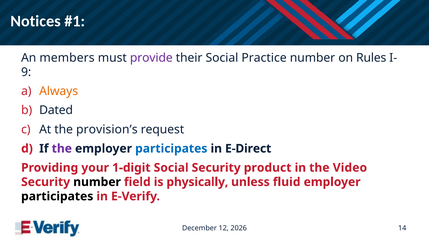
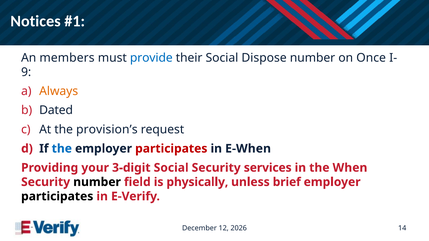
provide colour: purple -> blue
Practice: Practice -> Dispose
Rules: Rules -> Once
the at (62, 149) colour: purple -> blue
participates at (171, 149) colour: blue -> red
E-Direct: E-Direct -> E-When
1-digit: 1-digit -> 3-digit
product: product -> services
Video: Video -> When
fluid: fluid -> brief
